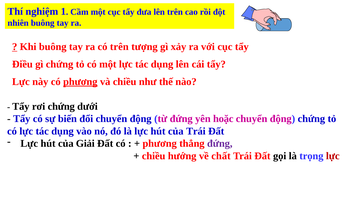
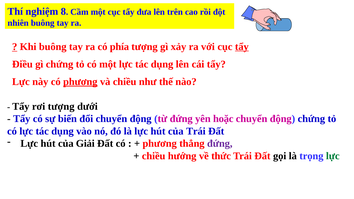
1: 1 -> 8
có trên: trên -> phía
tẩy at (242, 47) underline: none -> present
rơi chứng: chứng -> tượng
chất: chất -> thức
lực at (333, 156) colour: red -> green
